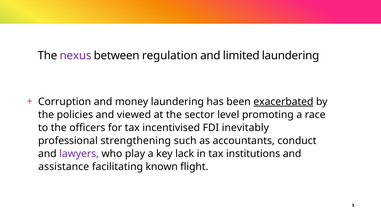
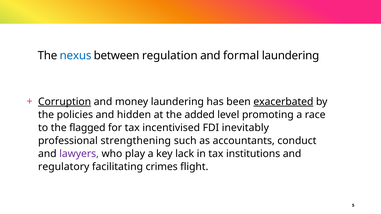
nexus colour: purple -> blue
limited: limited -> formal
Corruption underline: none -> present
viewed: viewed -> hidden
sector: sector -> added
officers: officers -> flagged
assistance: assistance -> regulatory
known: known -> crimes
